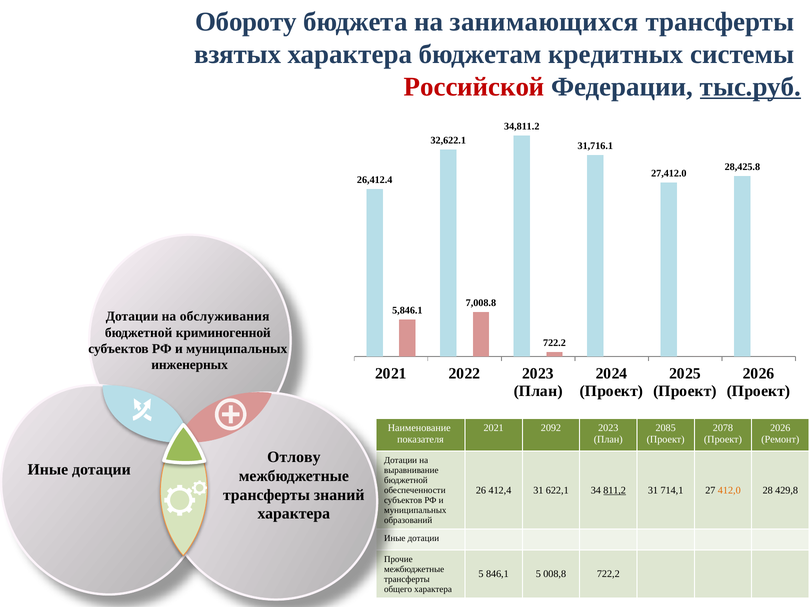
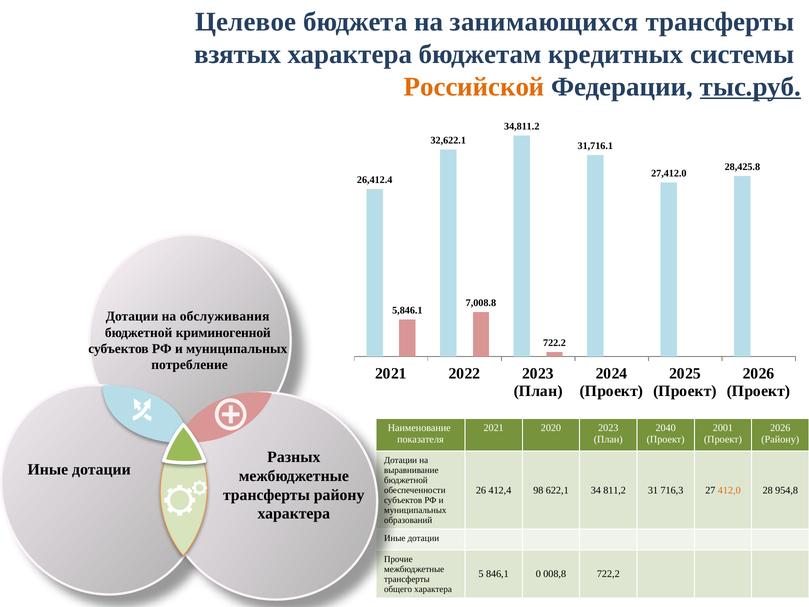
Обороту: Обороту -> Целевое
Российской colour: red -> orange
инженерных: инженерных -> потребление
2092: 2092 -> 2020
2085: 2085 -> 2040
2078: 2078 -> 2001
Ремонт at (780, 439): Ремонт -> Району
Отлову: Отлову -> Разных
31 at (538, 490): 31 -> 98
811,2 underline: present -> none
714,1: 714,1 -> 716,3
429,8: 429,8 -> 954,8
трансферты знаний: знаний -> району
5 at (538, 574): 5 -> 0
